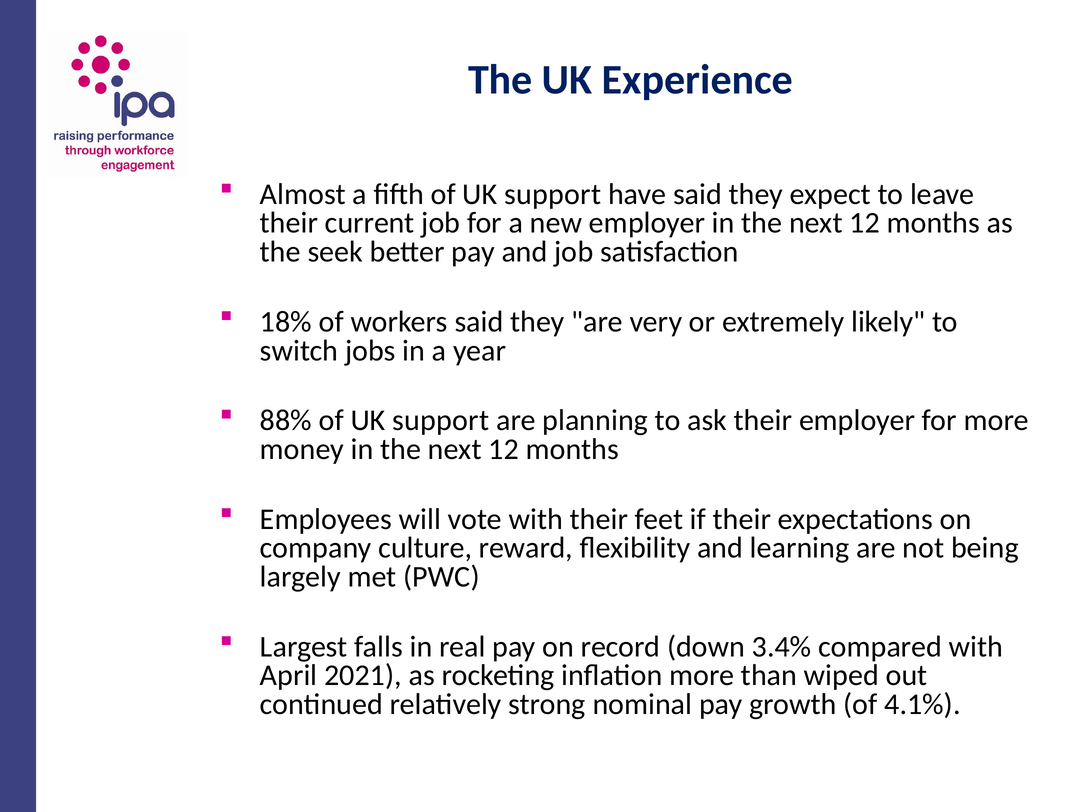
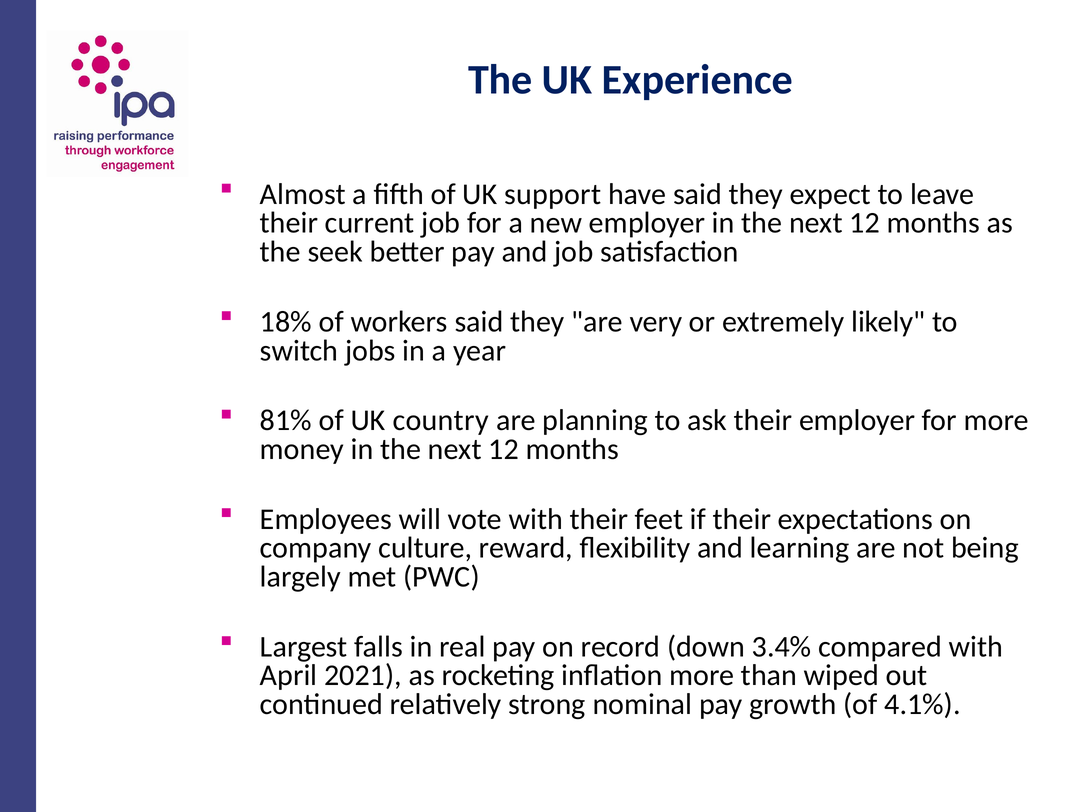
88%: 88% -> 81%
support at (441, 420): support -> country
